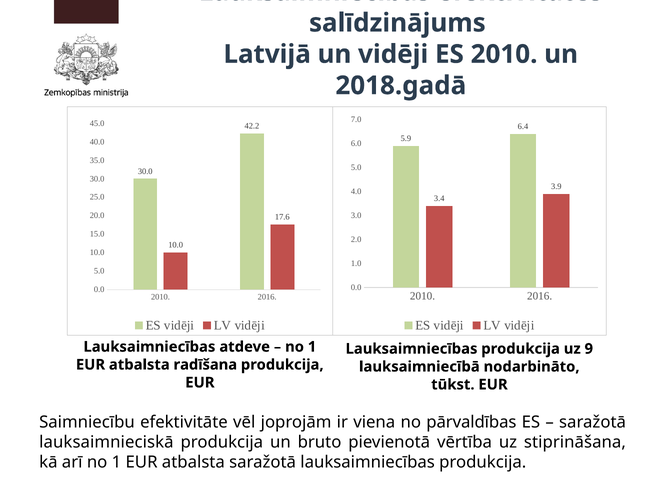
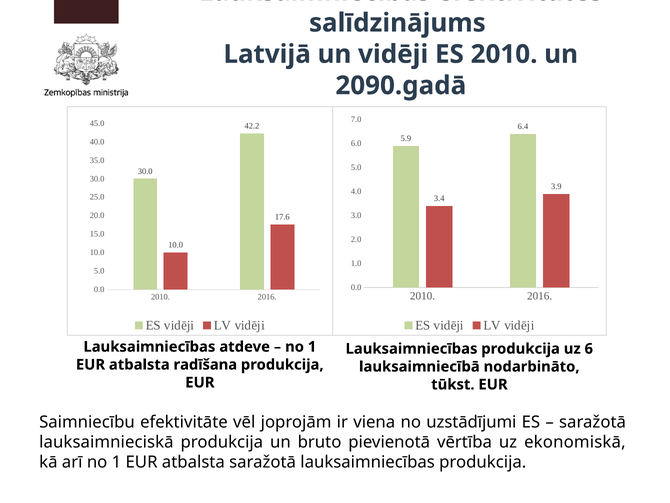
2018.gadā: 2018.gadā -> 2090.gadā
9: 9 -> 6
pārvaldības: pārvaldības -> uzstādījumi
stiprināšana: stiprināšana -> ekonomiskā
